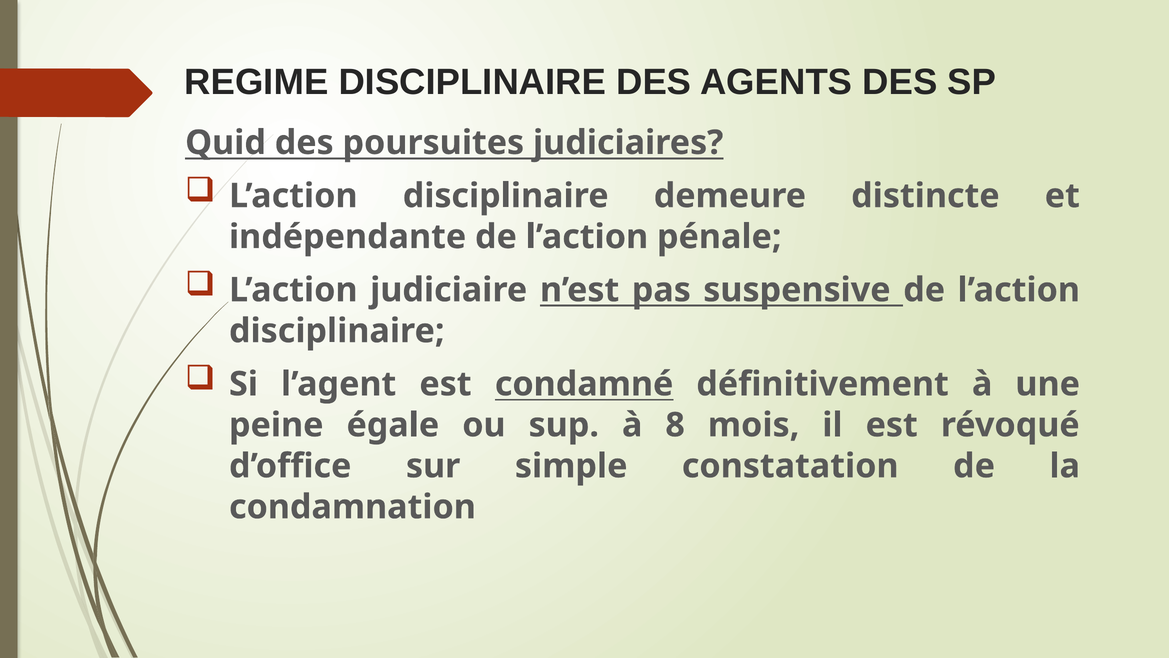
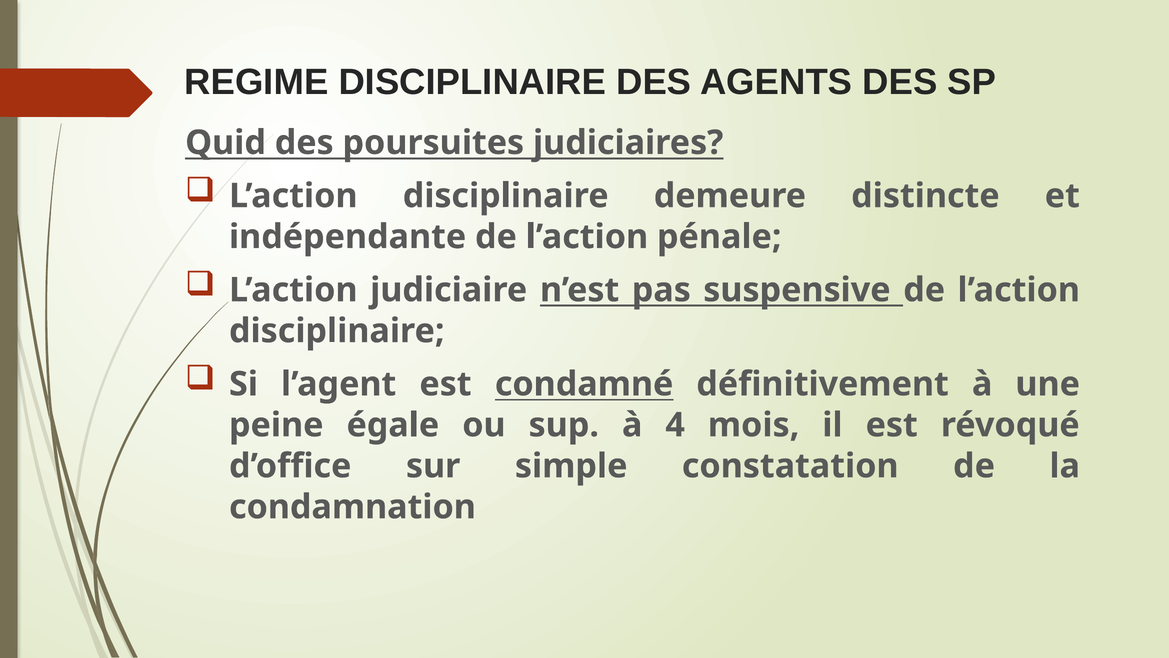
8: 8 -> 4
